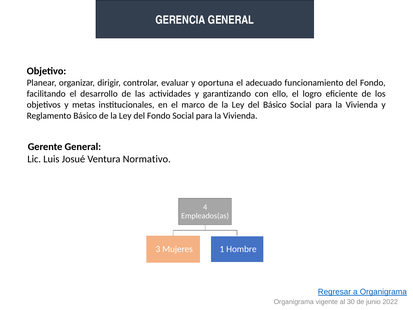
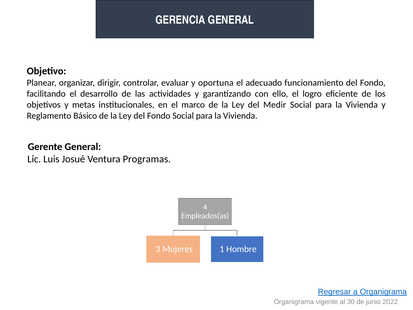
del Básico: Básico -> Medir
Normativo: Normativo -> Programas
